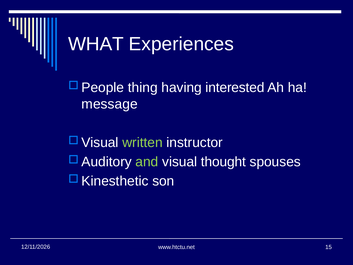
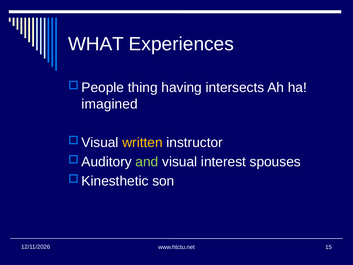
interested: interested -> intersects
message: message -> imagined
written colour: light green -> yellow
thought: thought -> interest
